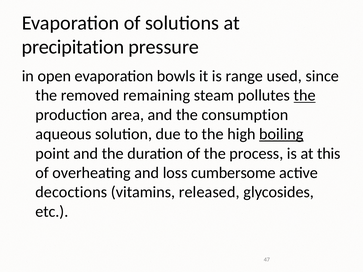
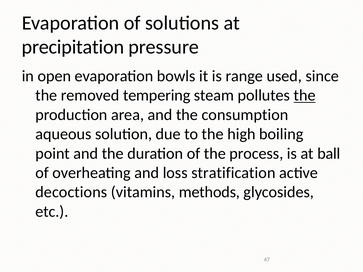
remaining: remaining -> tempering
boiling underline: present -> none
this: this -> ball
cumbersome: cumbersome -> stratification
released: released -> methods
